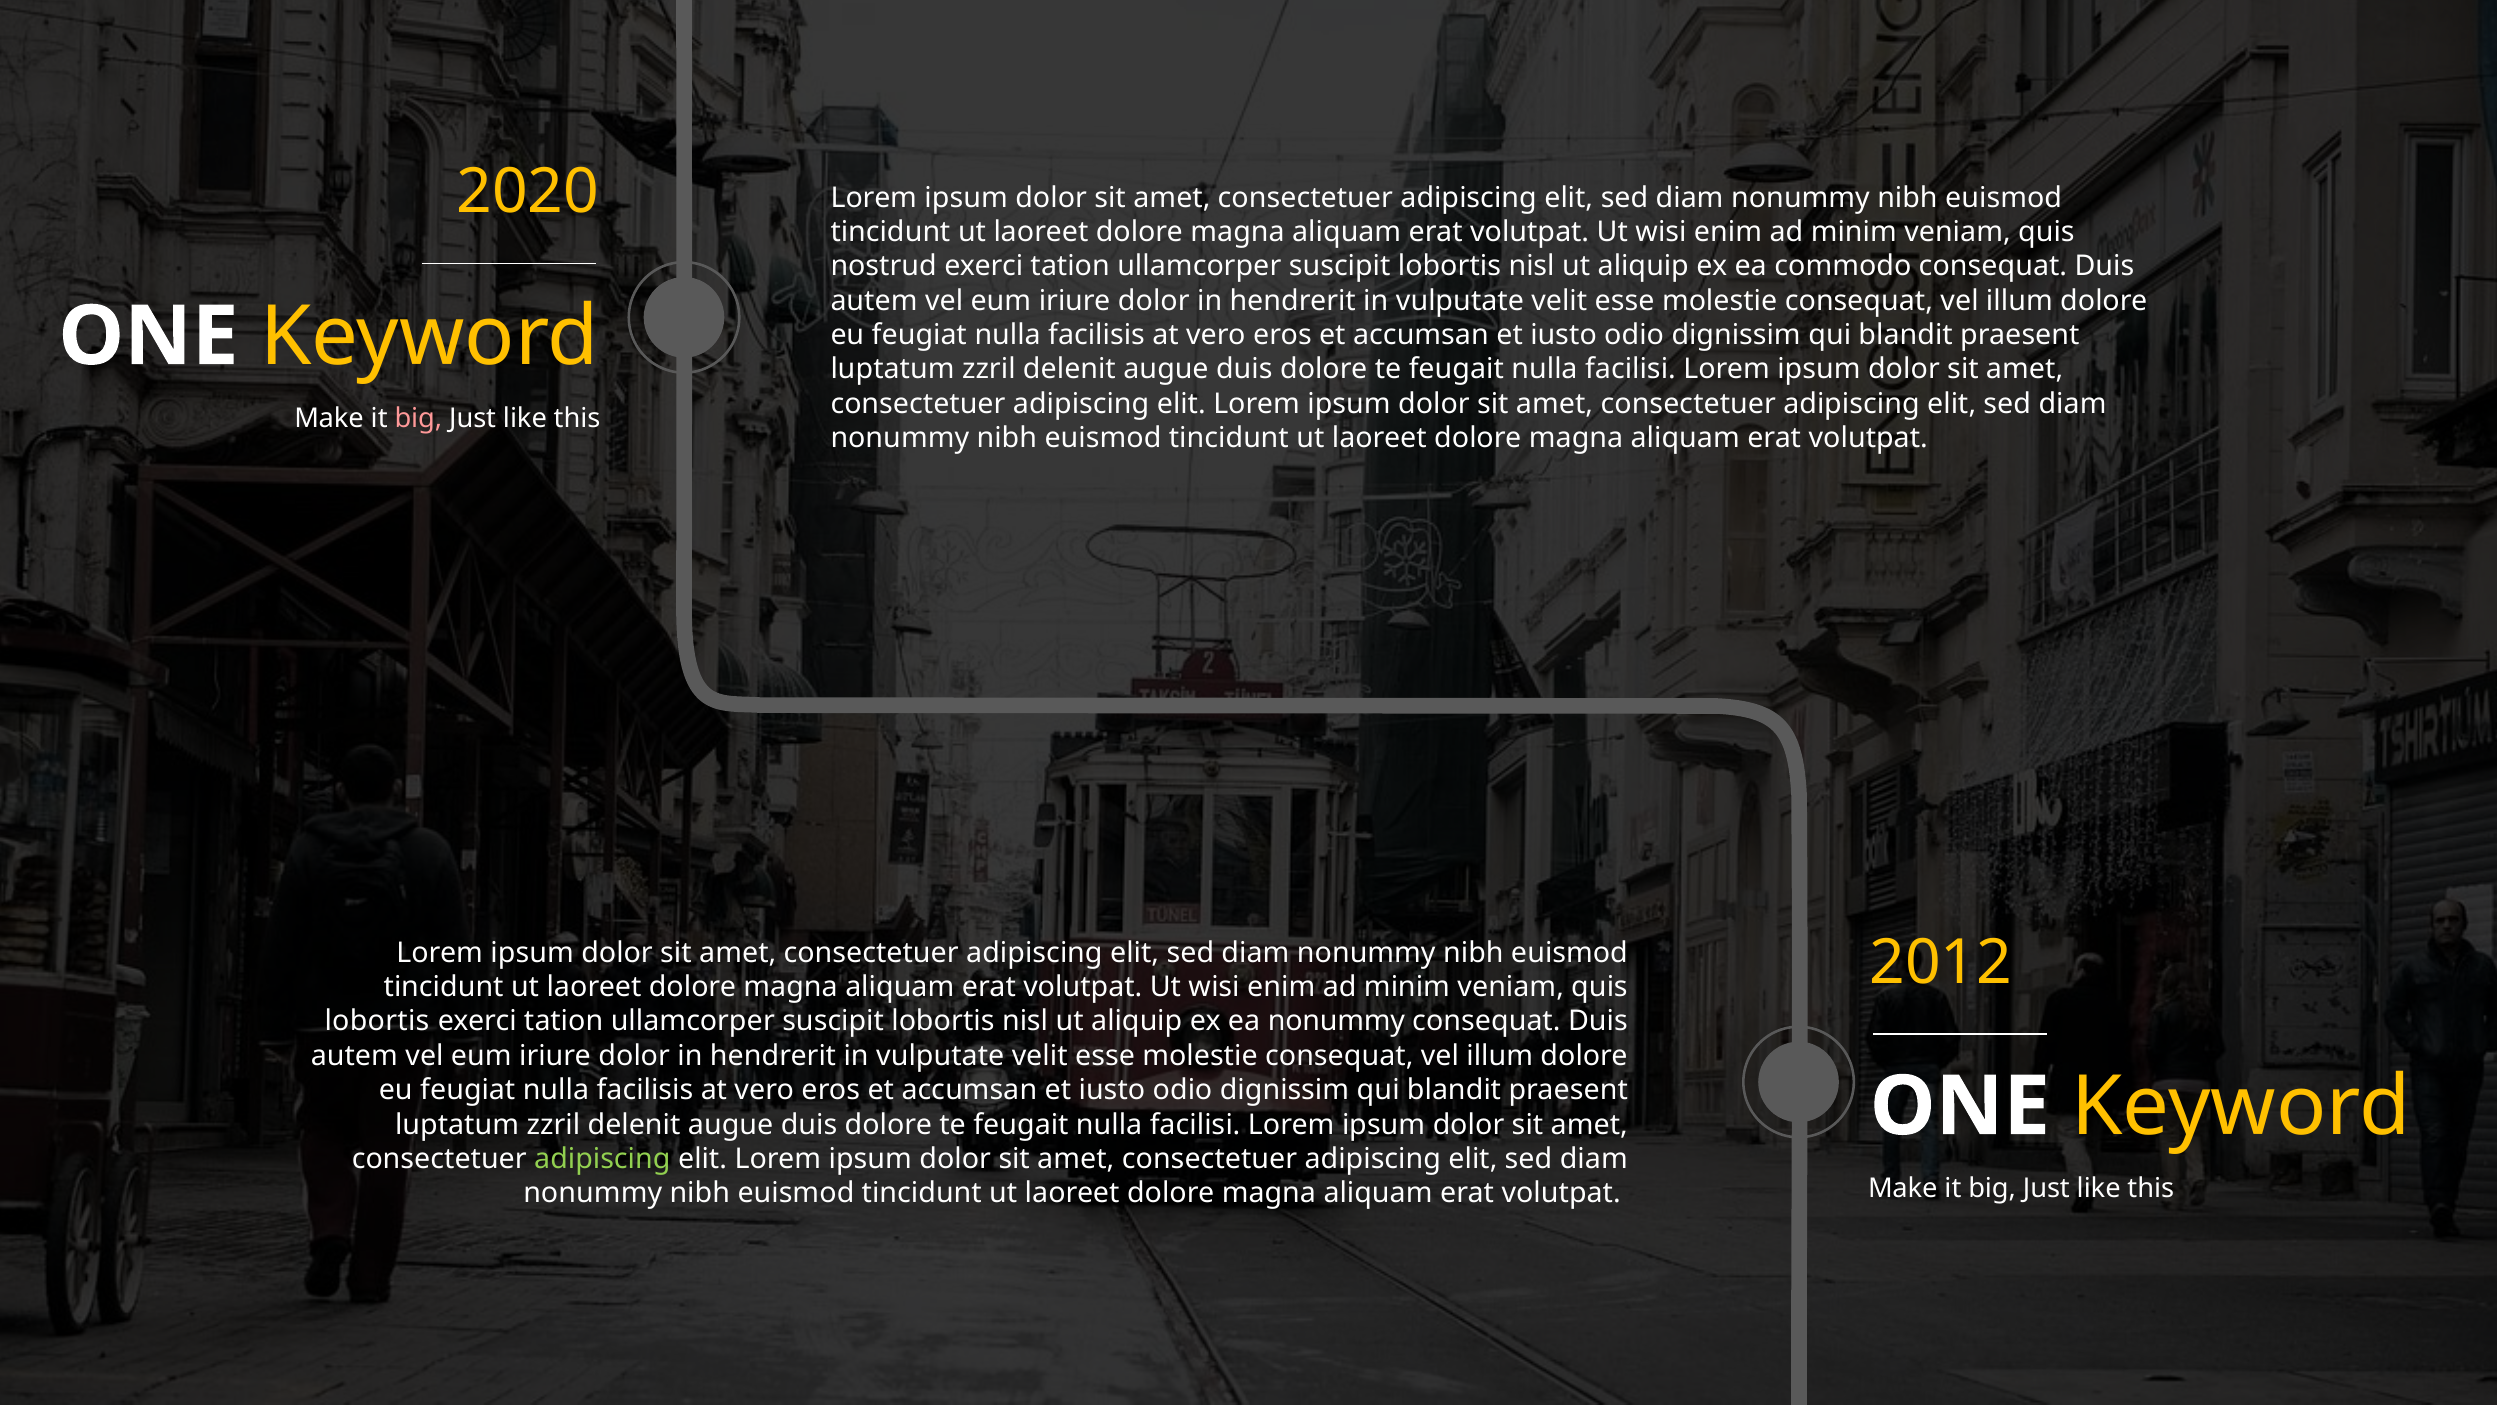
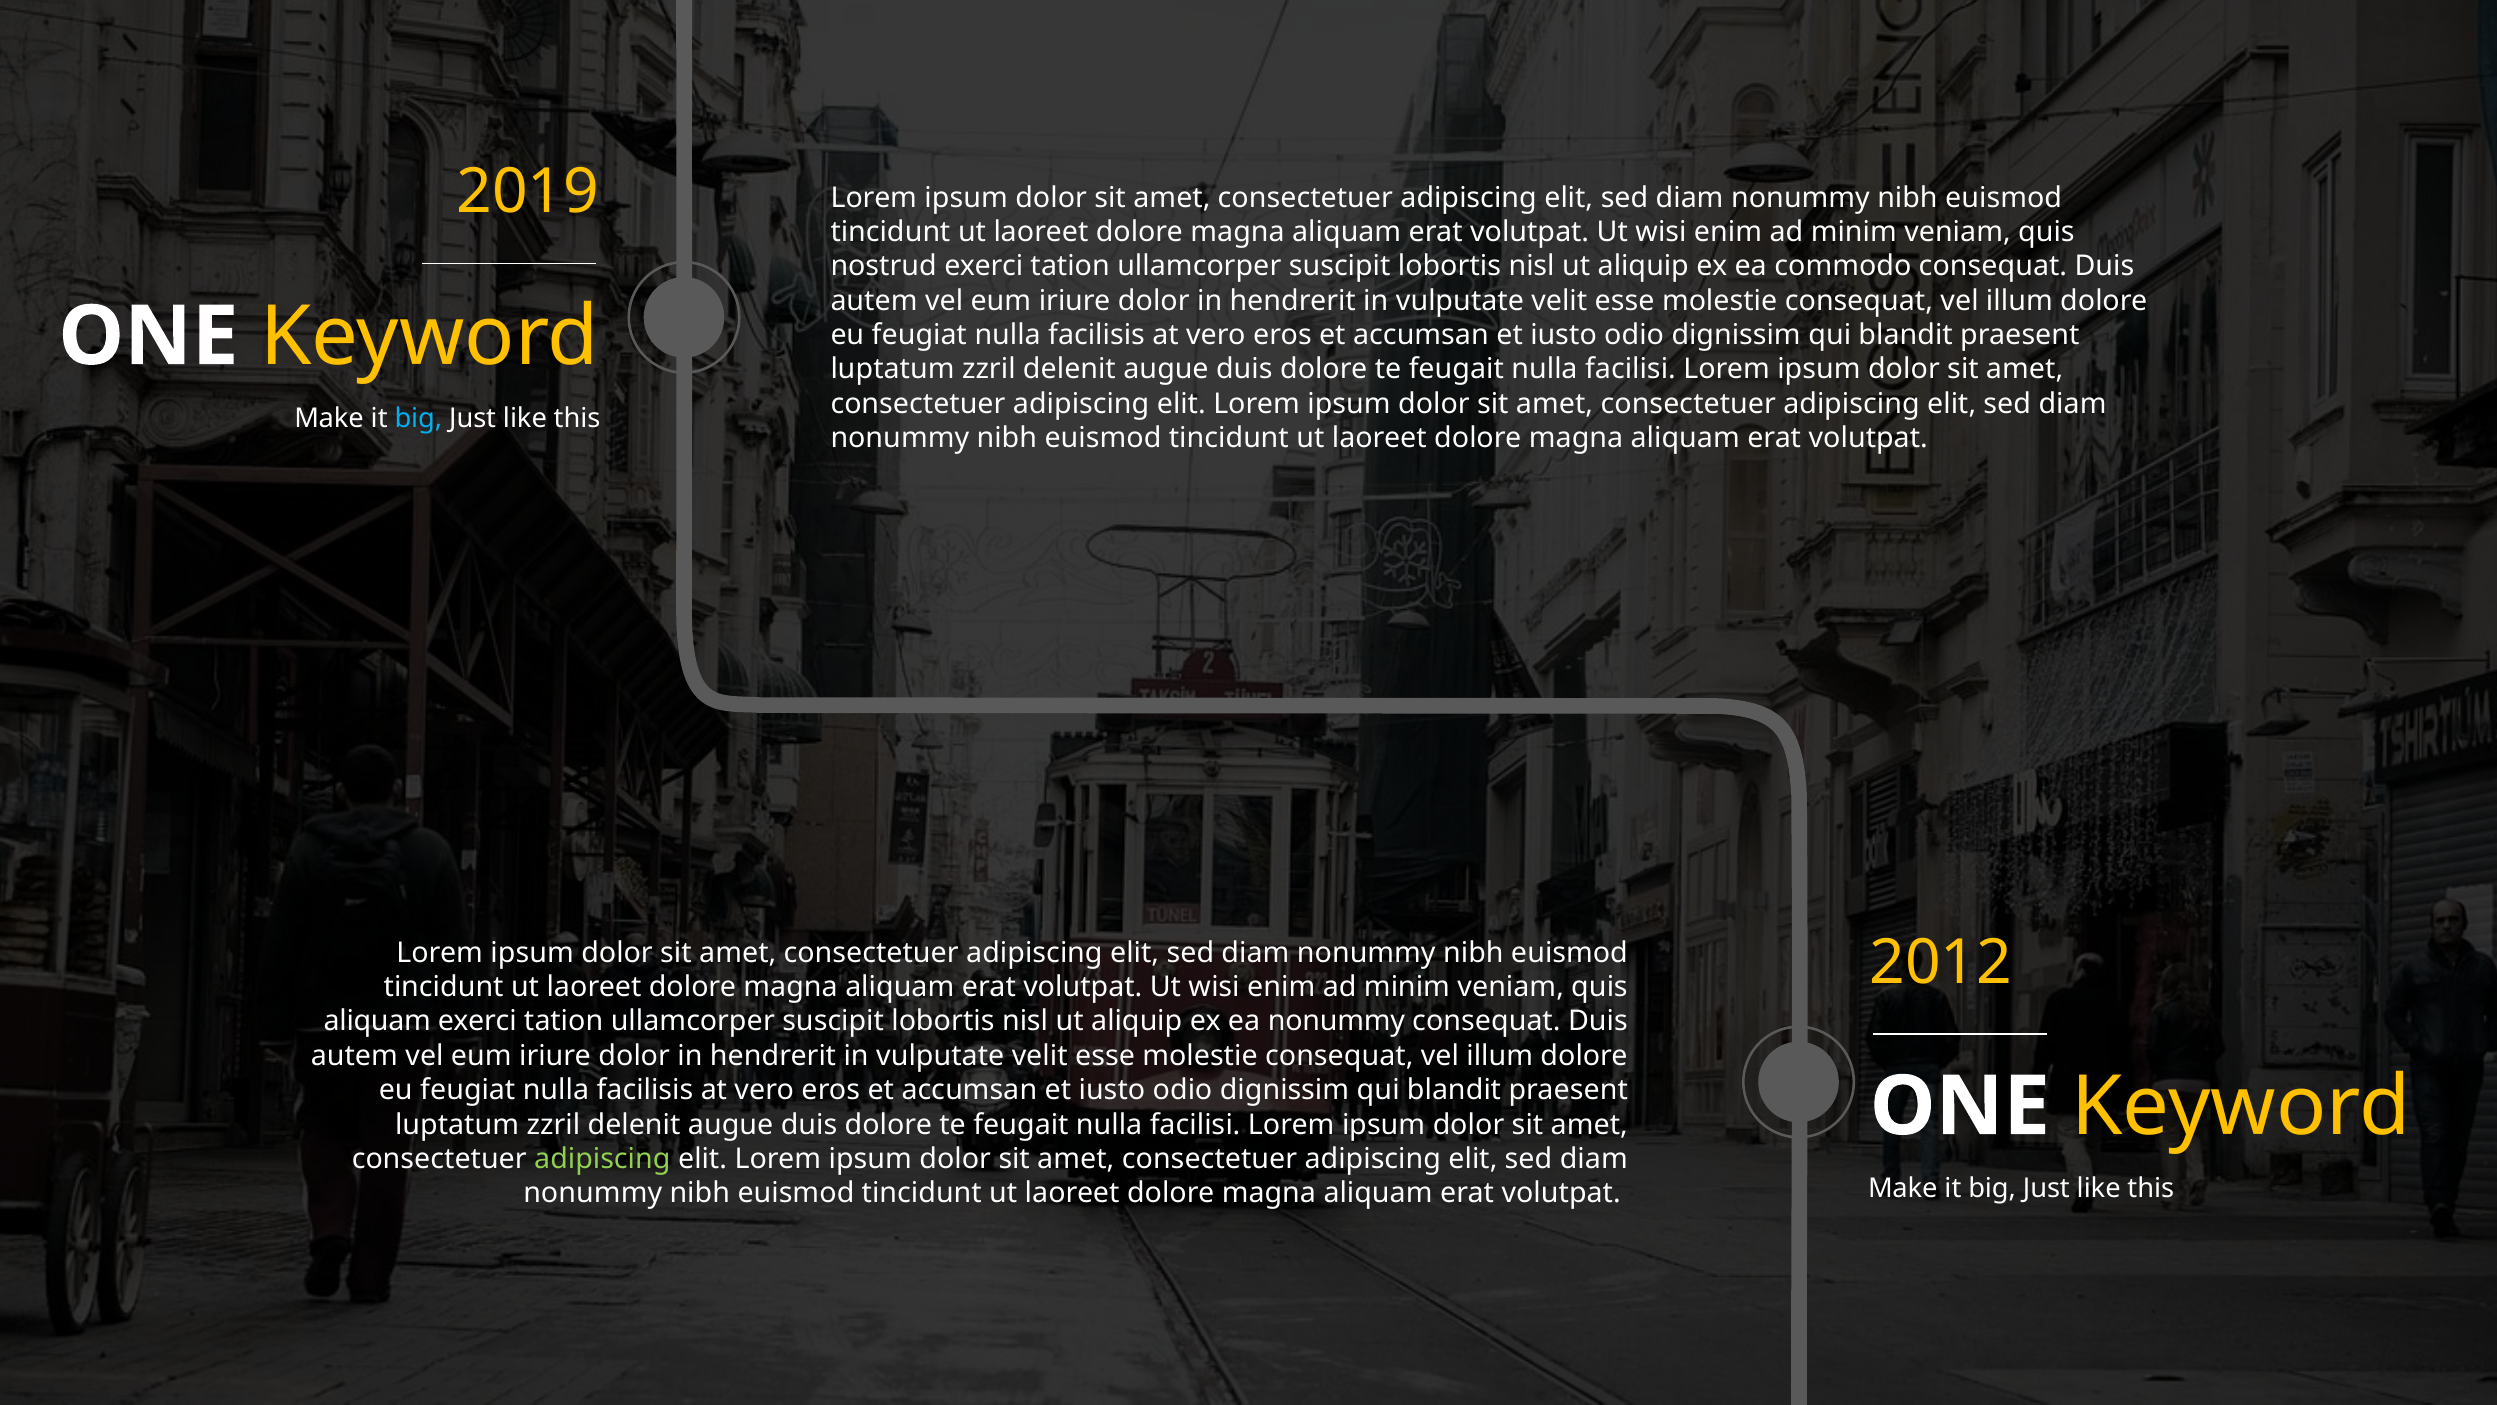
2020: 2020 -> 2019
big at (418, 419) colour: pink -> light blue
lobortis at (377, 1021): lobortis -> aliquam
